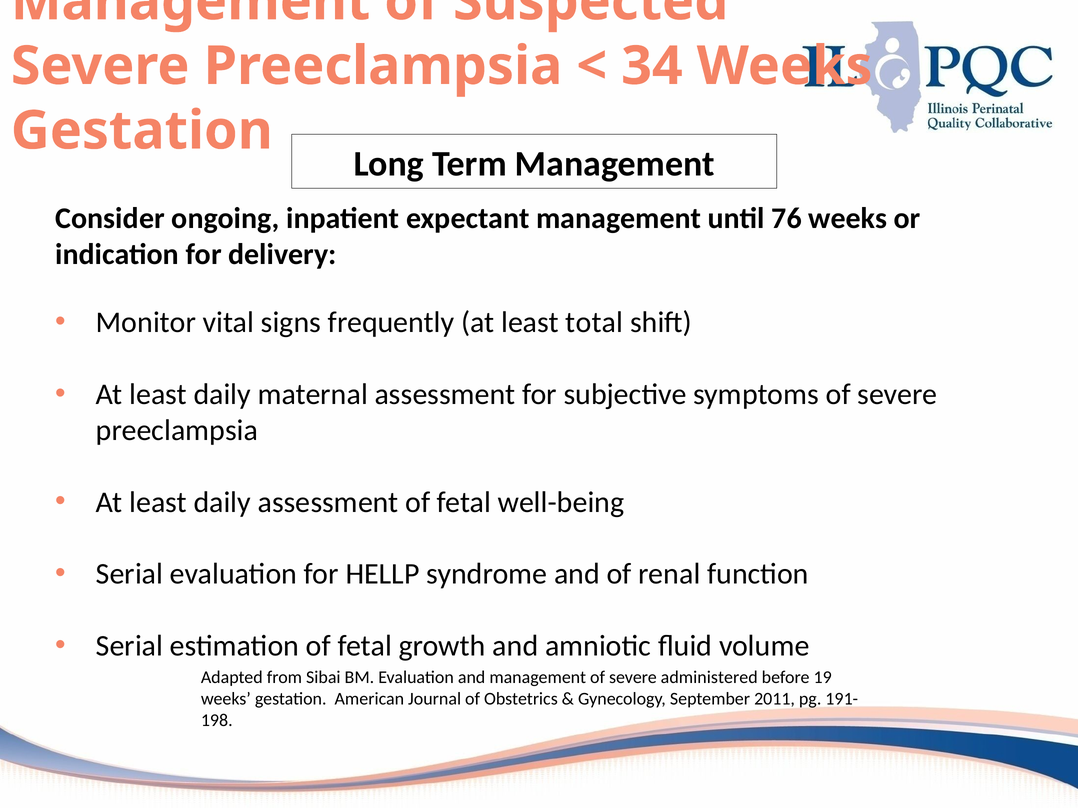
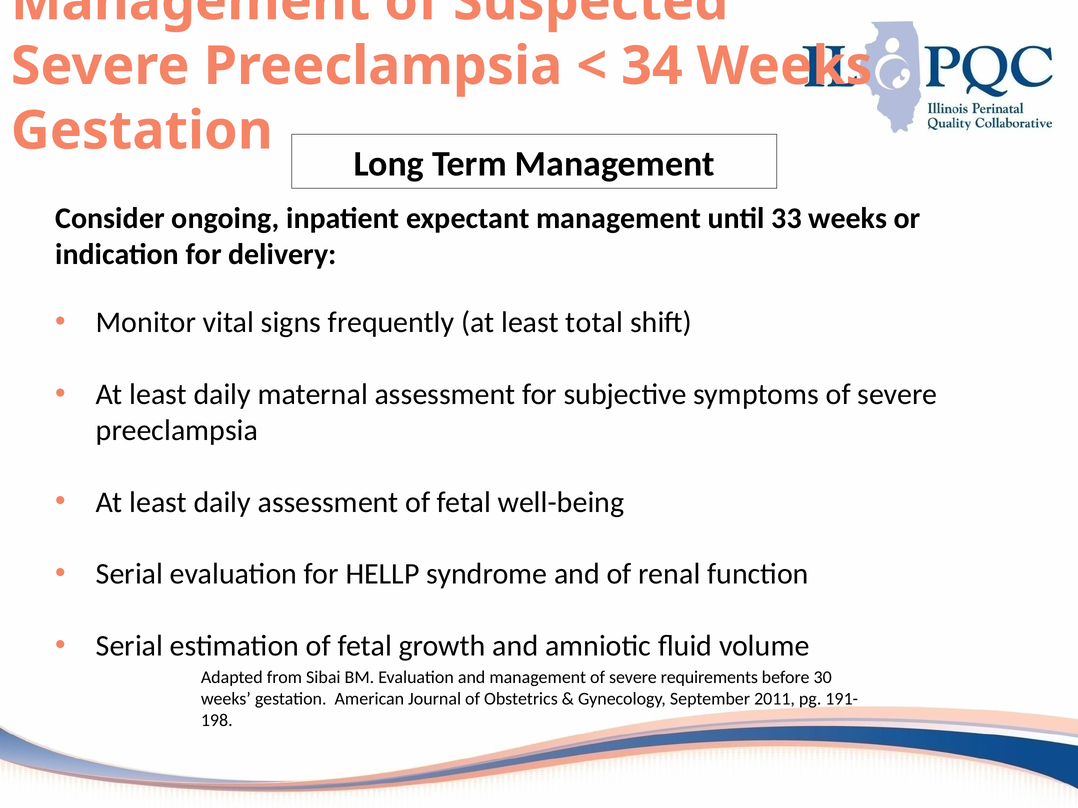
76: 76 -> 33
administered: administered -> requirements
19: 19 -> 30
